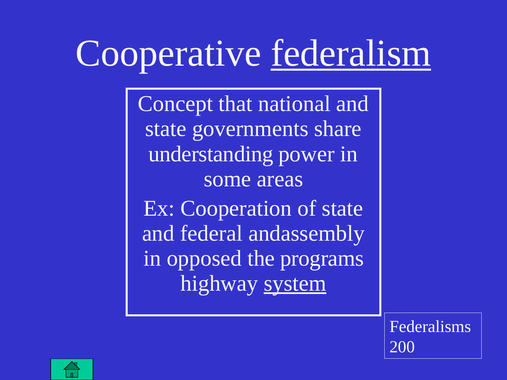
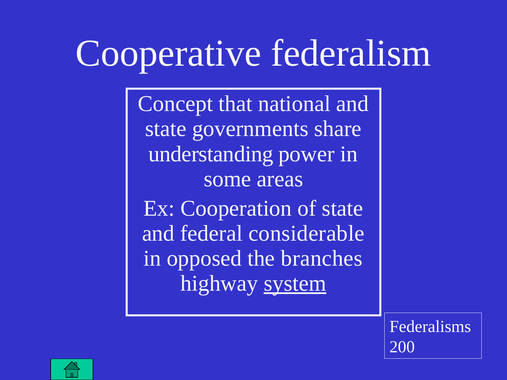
federalism underline: present -> none
andassembly: andassembly -> considerable
programs: programs -> branches
